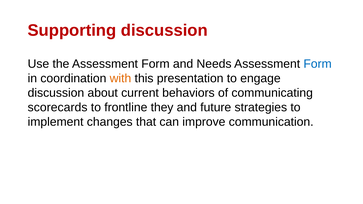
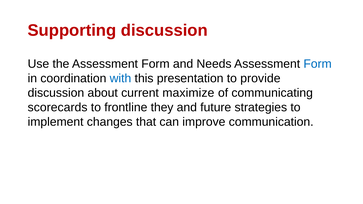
with colour: orange -> blue
engage: engage -> provide
behaviors: behaviors -> maximize
